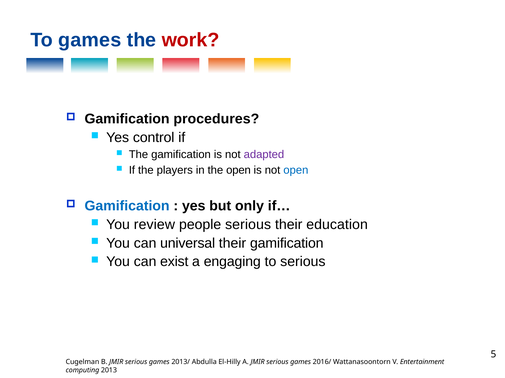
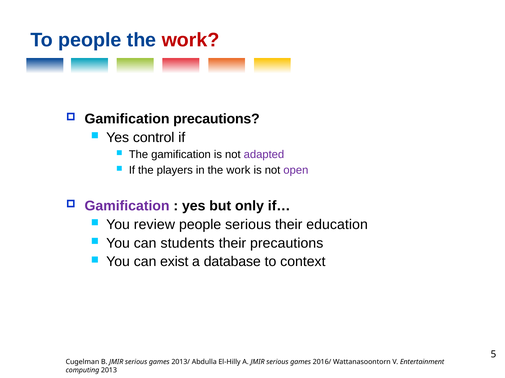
To games: games -> people
Gamification procedures: procedures -> precautions
in the open: open -> work
open at (296, 170) colour: blue -> purple
Gamification at (127, 206) colour: blue -> purple
universal: universal -> students
their gamification: gamification -> precautions
engaging: engaging -> database
to serious: serious -> context
